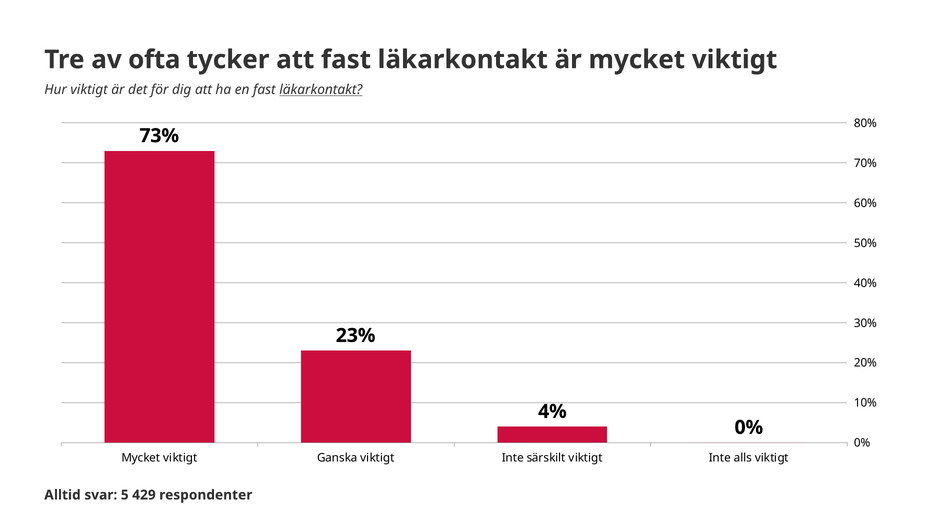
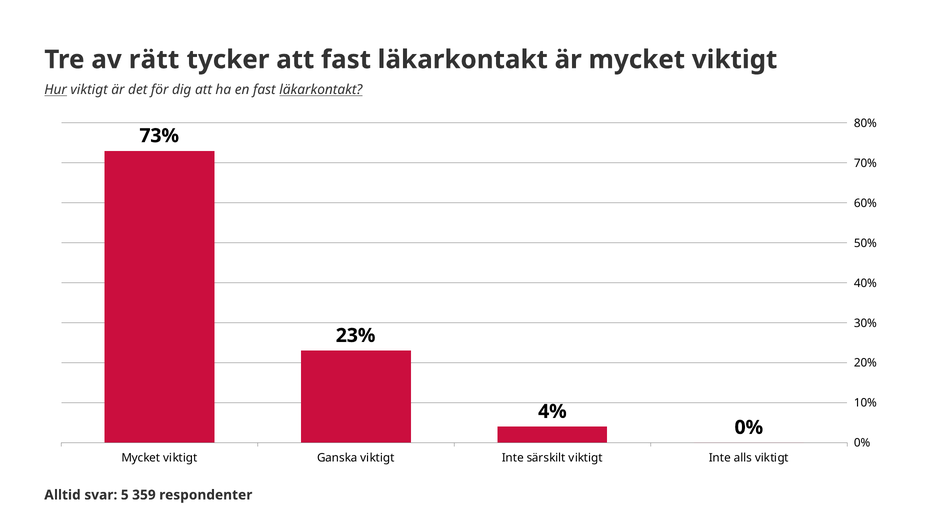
ofta: ofta -> rätt
Hur underline: none -> present
429: 429 -> 359
